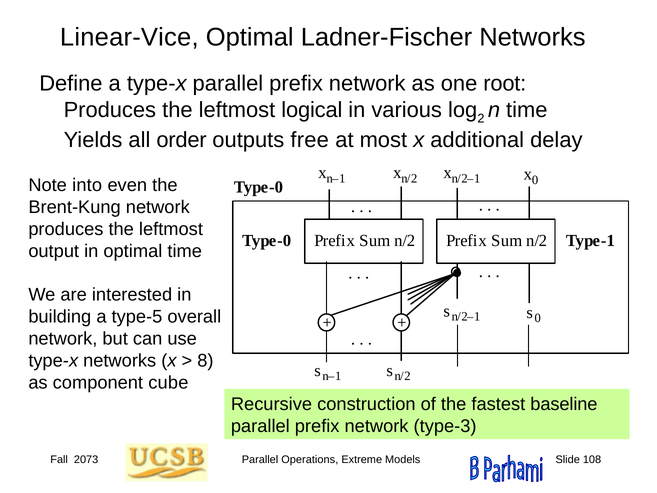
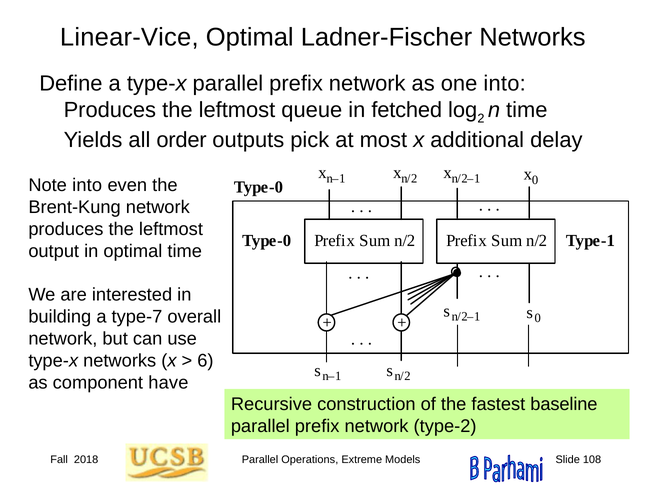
one root: root -> into
logical: logical -> queue
various: various -> fetched
free: free -> pick
type-5: type-5 -> type-7
8: 8 -> 6
cube: cube -> have
type-3: type-3 -> type-2
2073: 2073 -> 2018
